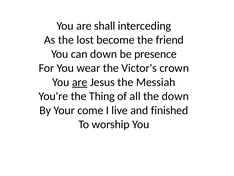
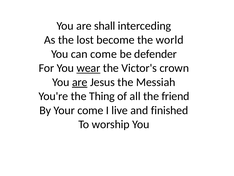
friend: friend -> world
can down: down -> come
presence: presence -> defender
wear underline: none -> present
the down: down -> friend
